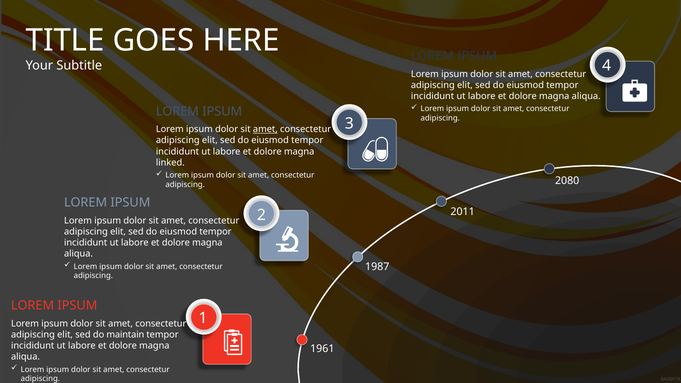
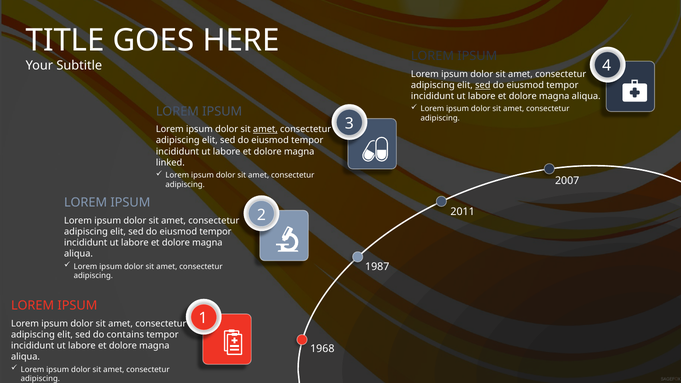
sed at (483, 85) underline: none -> present
2080: 2080 -> 2007
maintain: maintain -> contains
1961: 1961 -> 1968
